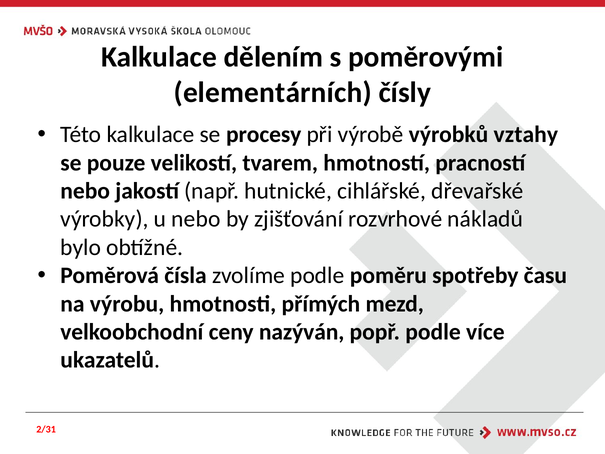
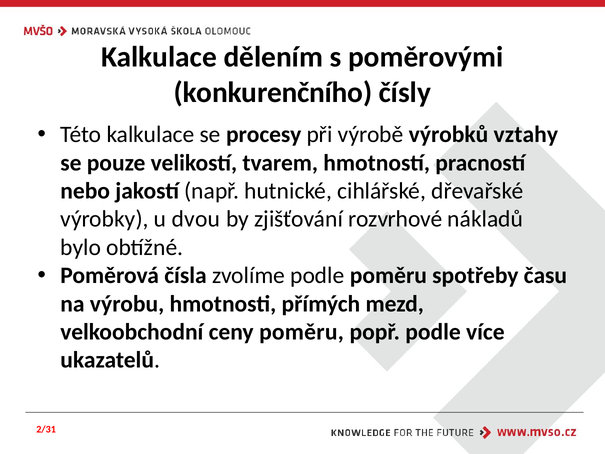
elementárních: elementárních -> konkurenčního
u nebo: nebo -> dvou
ceny nazýván: nazýván -> poměru
